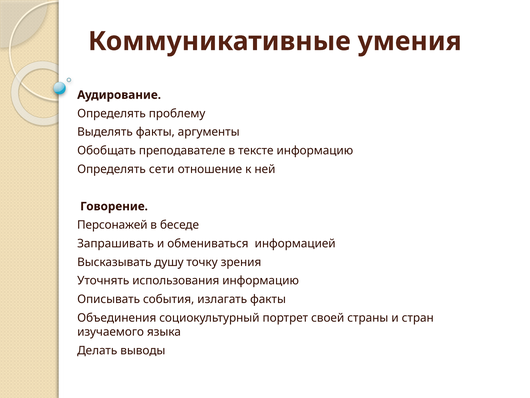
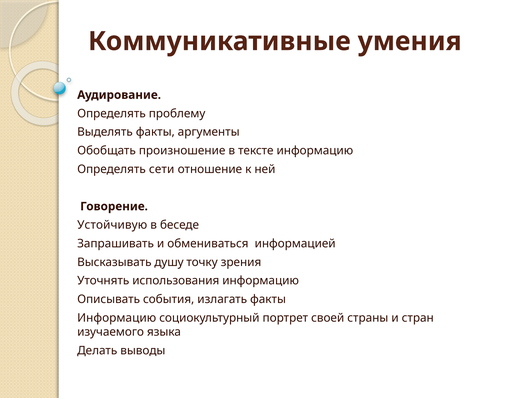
преподавателе: преподавателе -> произношение
Персонажей: Персонажей -> Устойчивую
Объединения at (117, 317): Объединения -> Информацию
